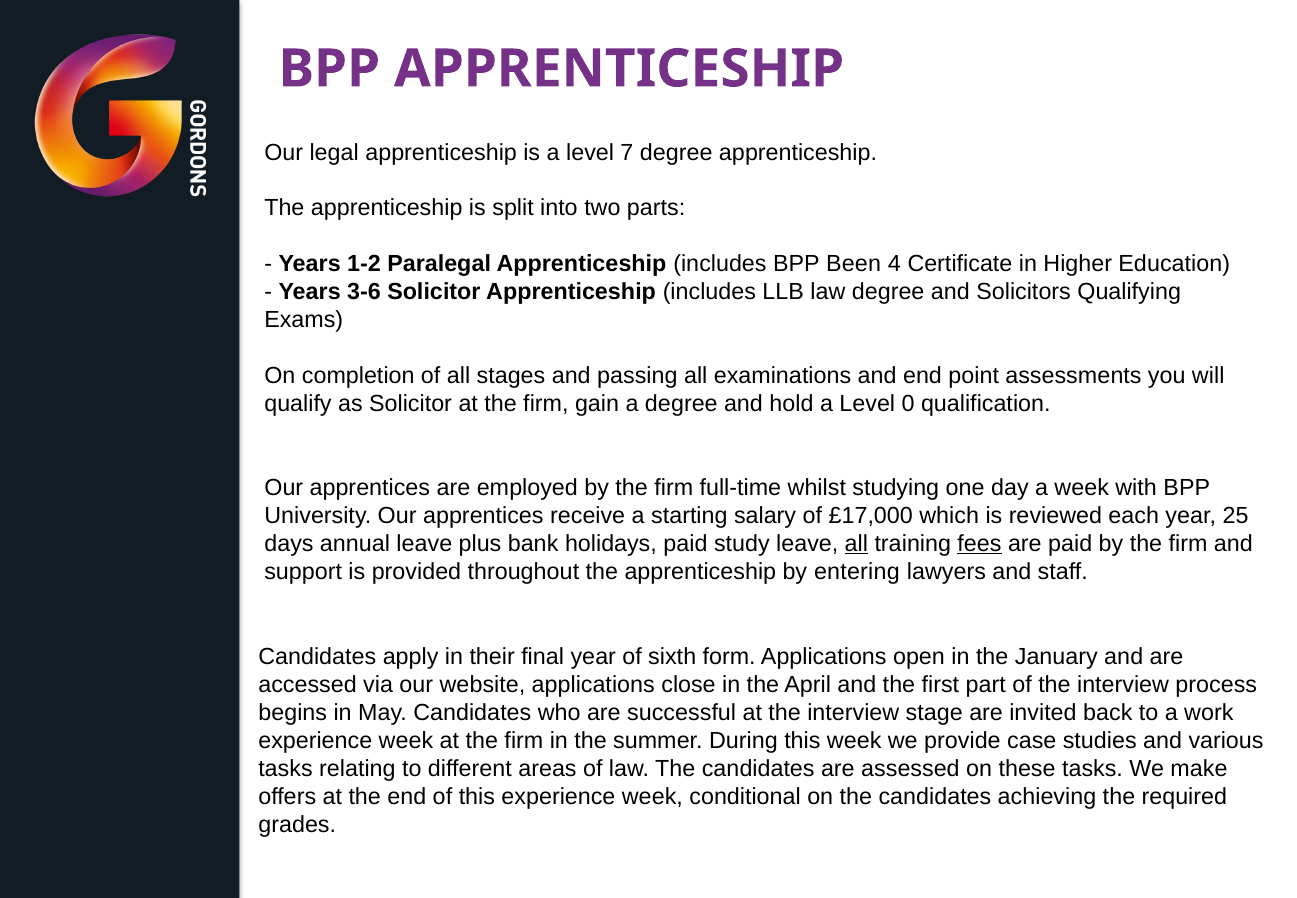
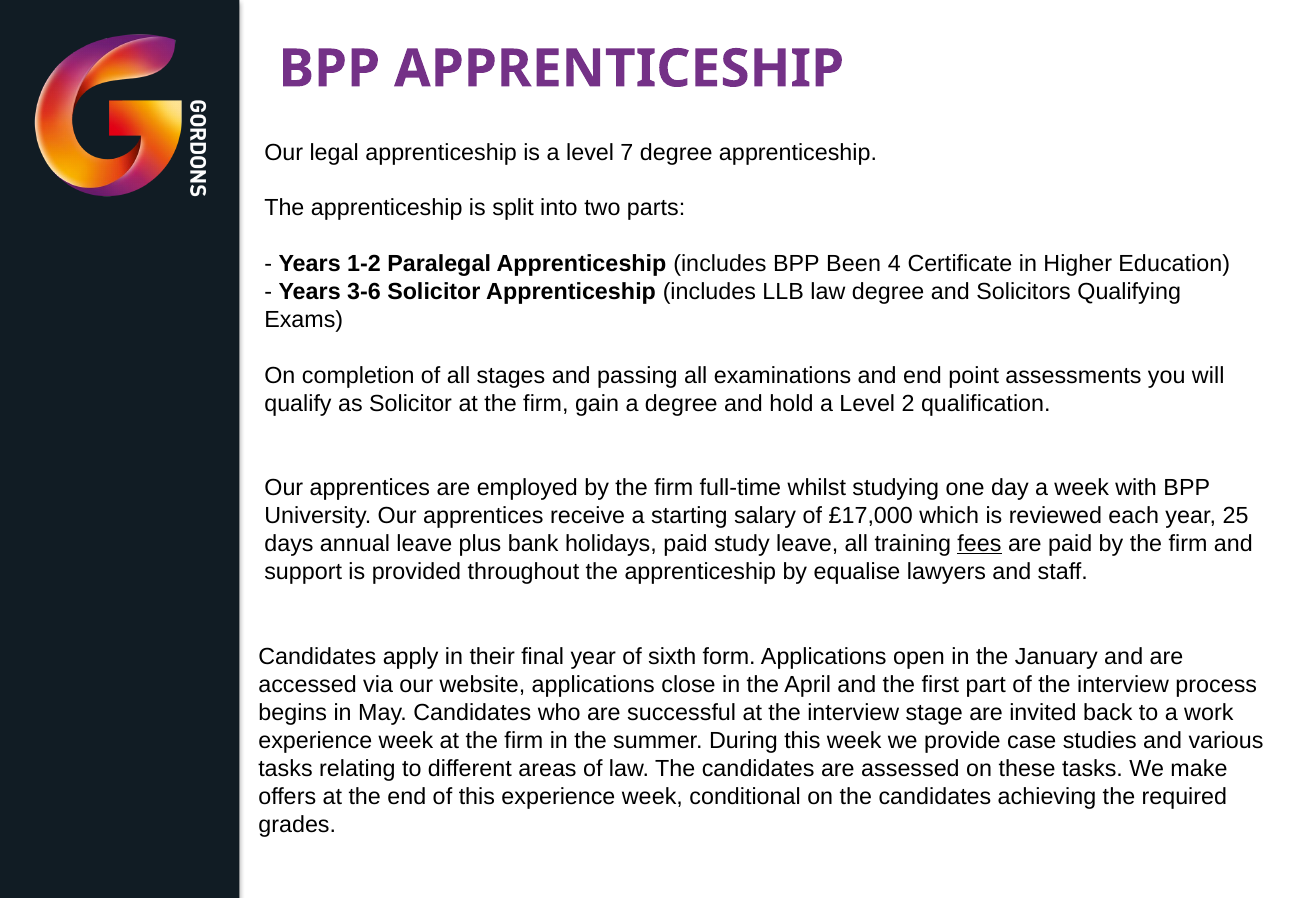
0: 0 -> 2
all at (856, 543) underline: present -> none
entering: entering -> equalise
